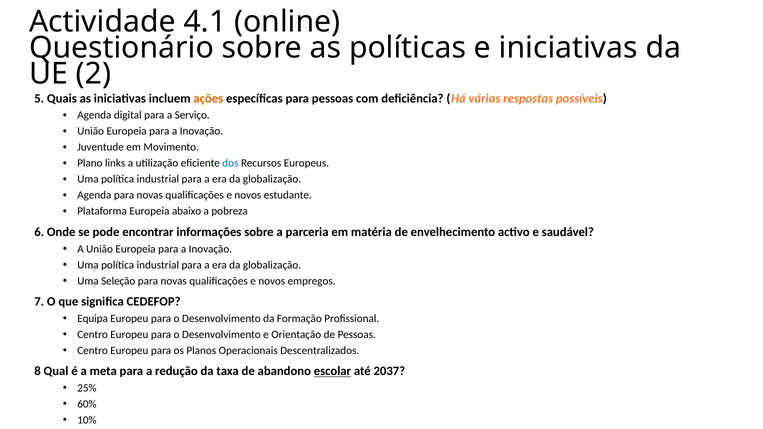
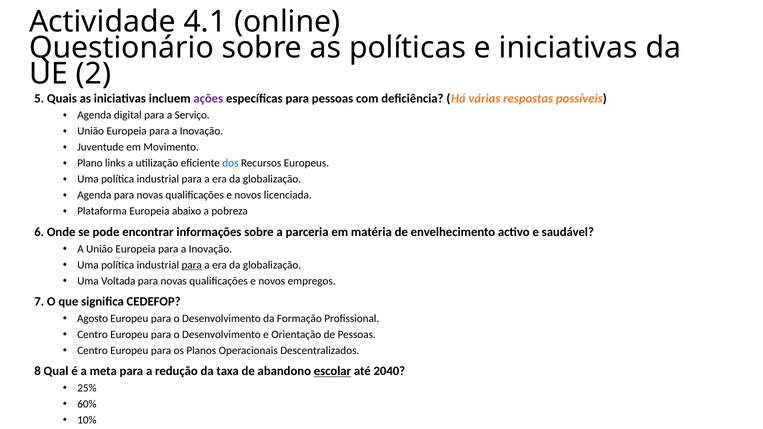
ações colour: orange -> purple
estudante: estudante -> licenciada
para at (192, 265) underline: none -> present
Seleção: Seleção -> Voltada
Equipa: Equipa -> Agosto
2037: 2037 -> 2040
